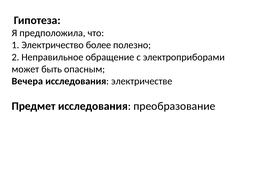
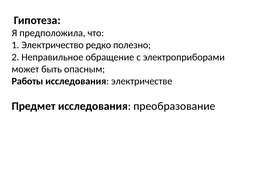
более: более -> редко
Вечера: Вечера -> Работы
